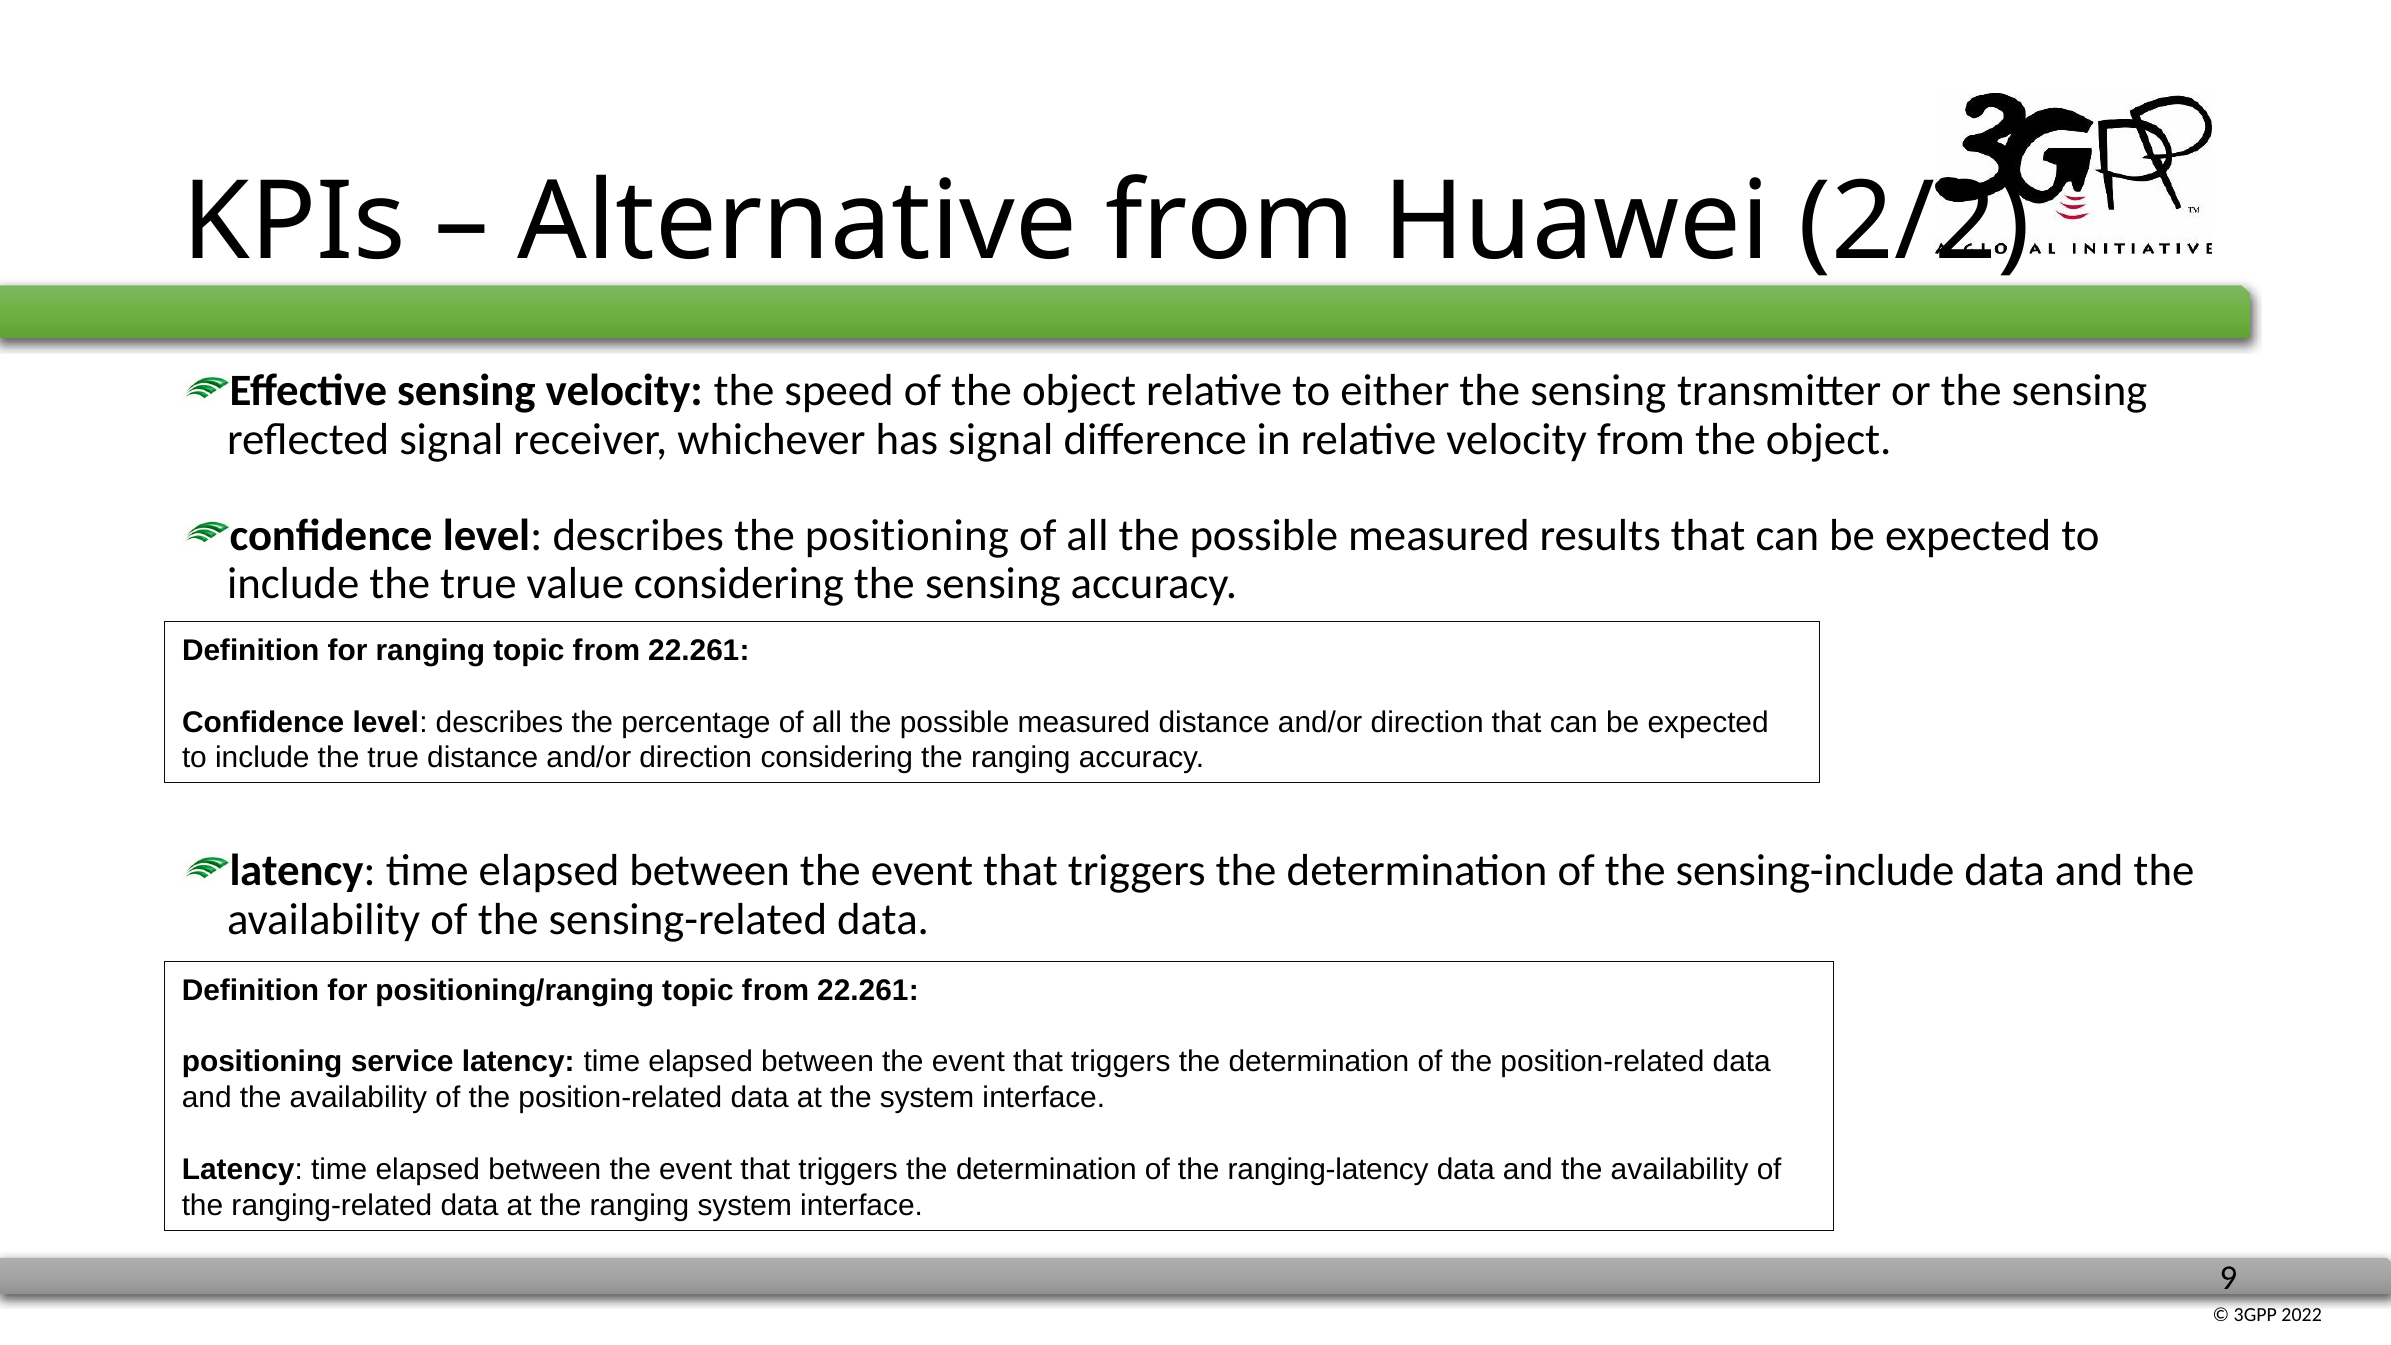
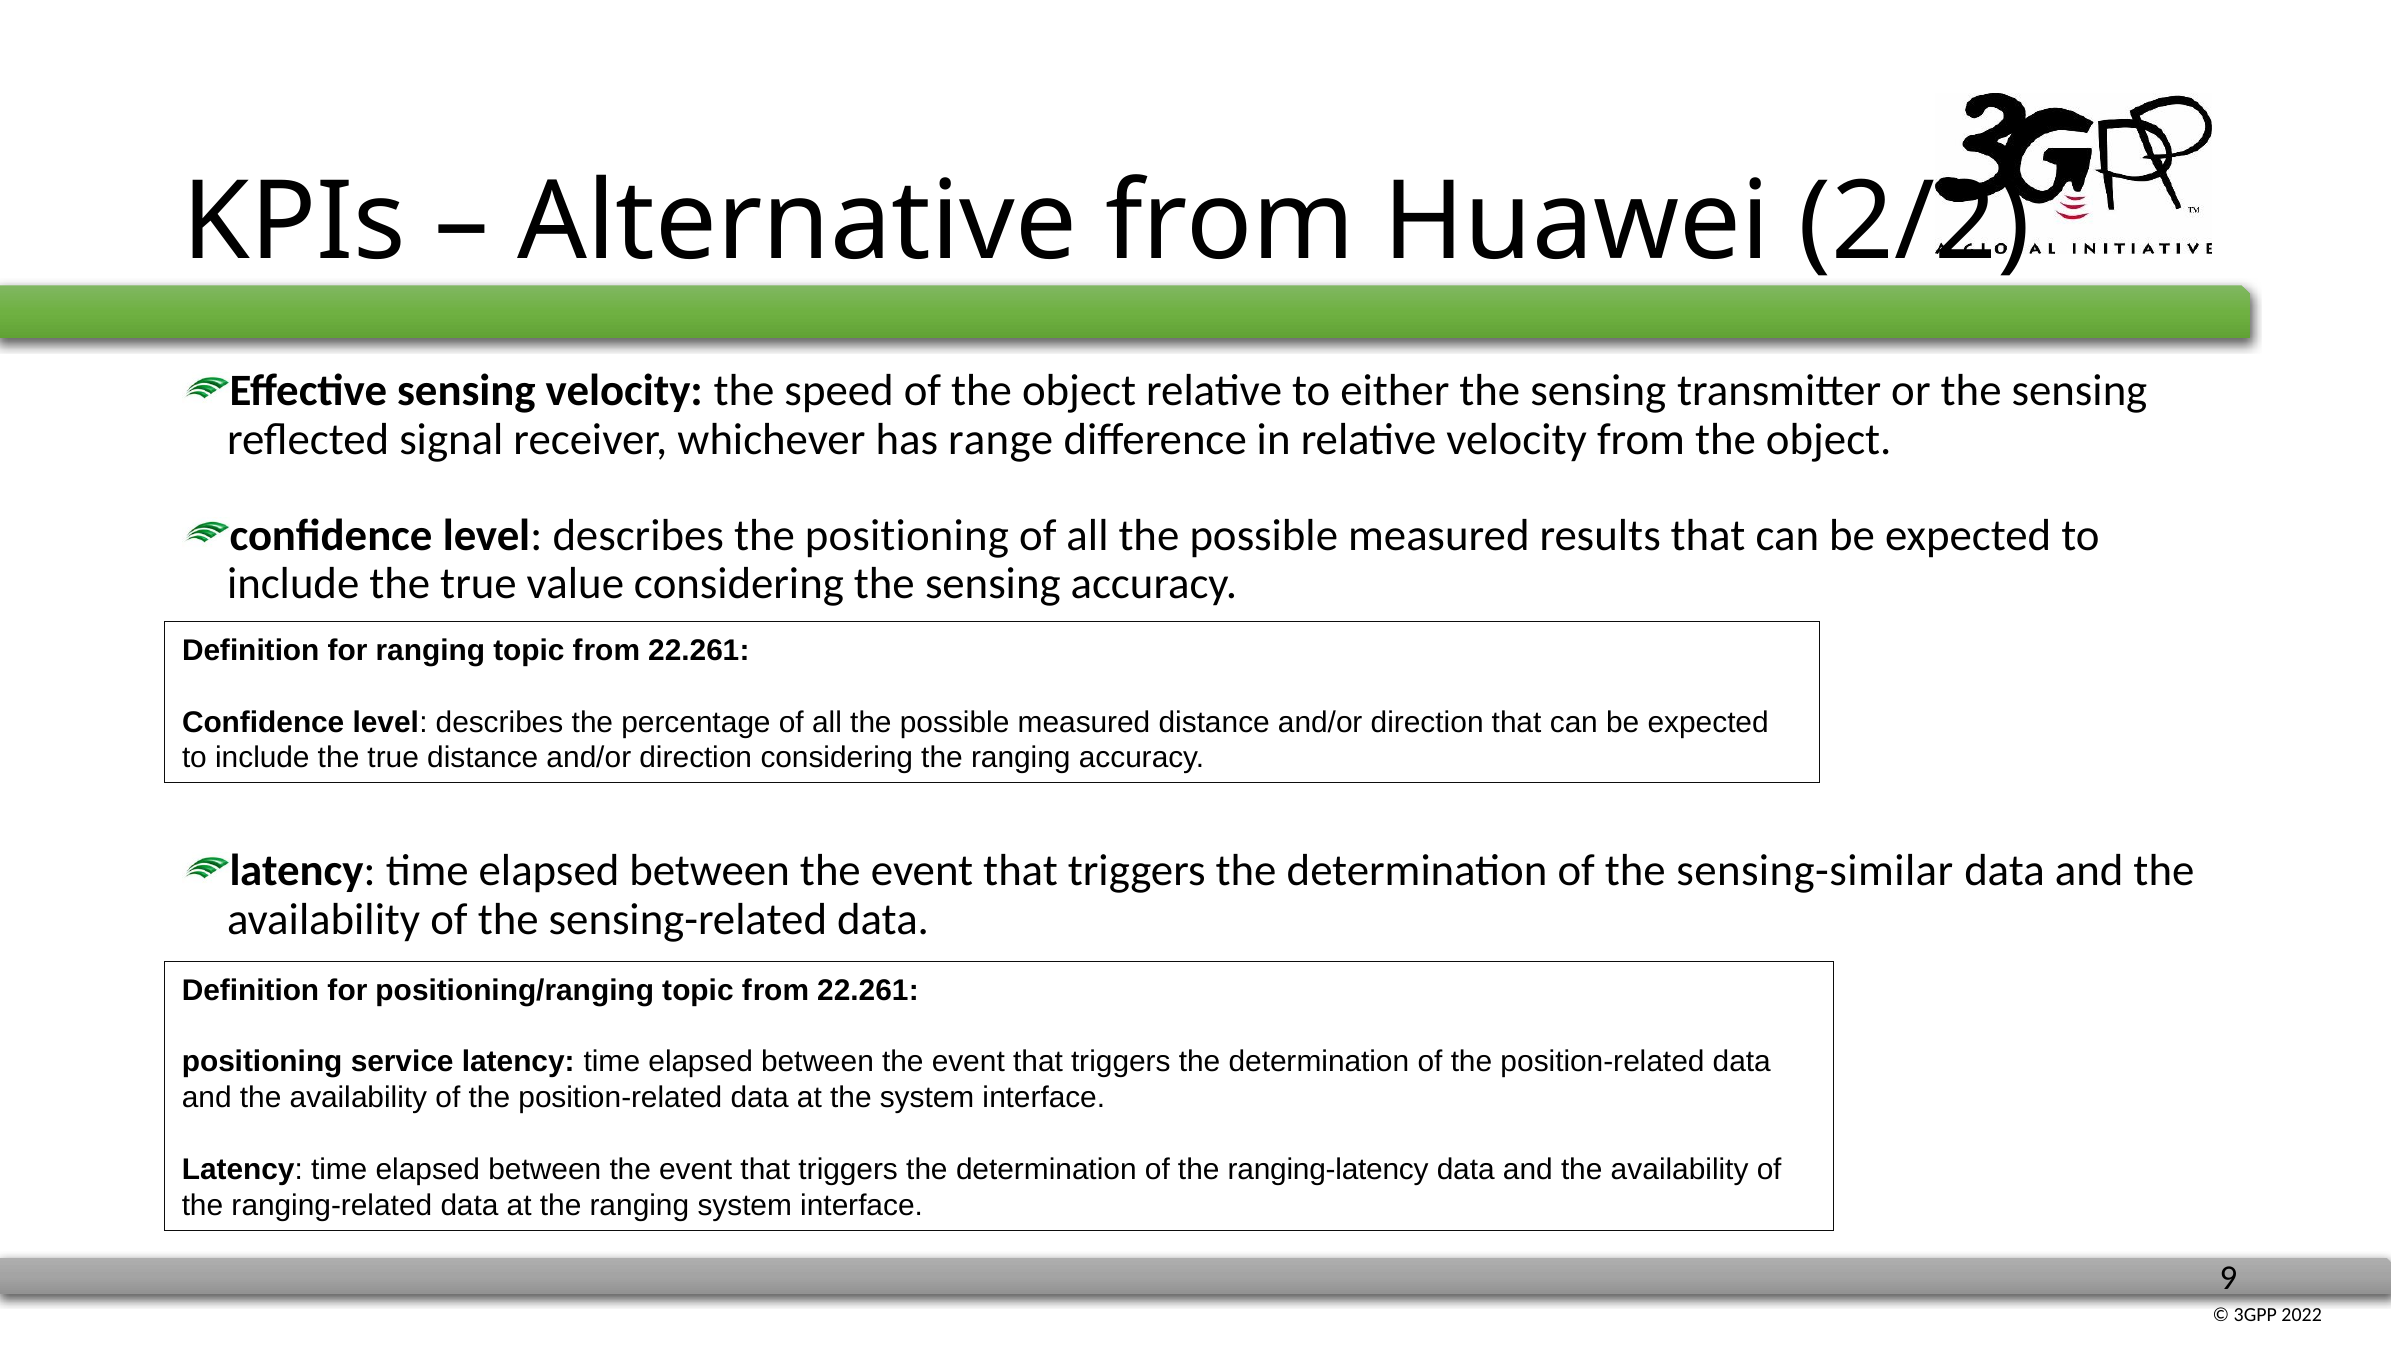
has signal: signal -> range
sensing-include: sensing-include -> sensing-similar
